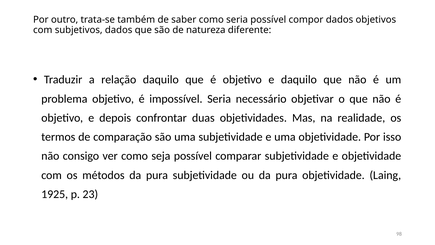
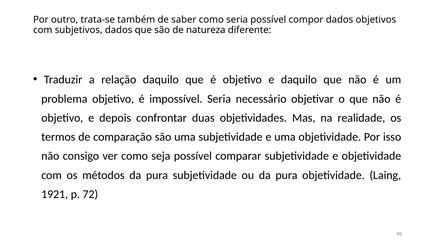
1925: 1925 -> 1921
23: 23 -> 72
